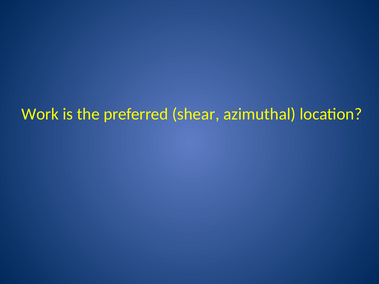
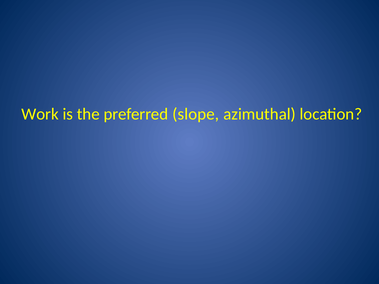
shear: shear -> slope
